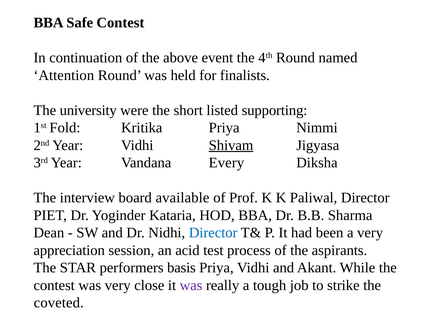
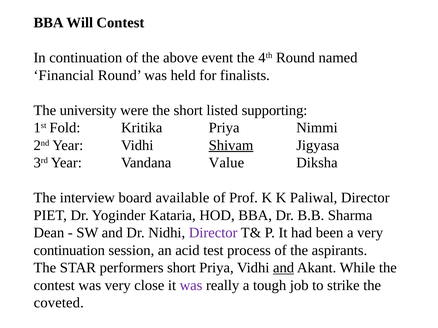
Safe: Safe -> Will
Attention: Attention -> Financial
Every: Every -> Value
Director at (213, 233) colour: blue -> purple
appreciation at (69, 251): appreciation -> continuation
performers basis: basis -> short
and at (284, 268) underline: none -> present
